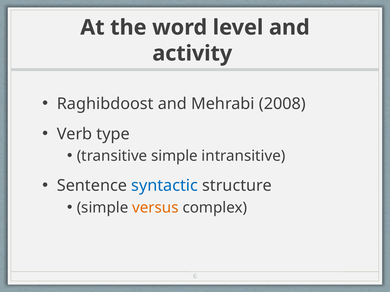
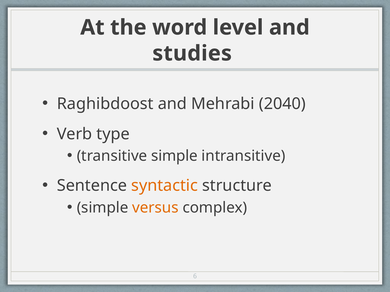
activity: activity -> studies
2008: 2008 -> 2040
syntactic colour: blue -> orange
